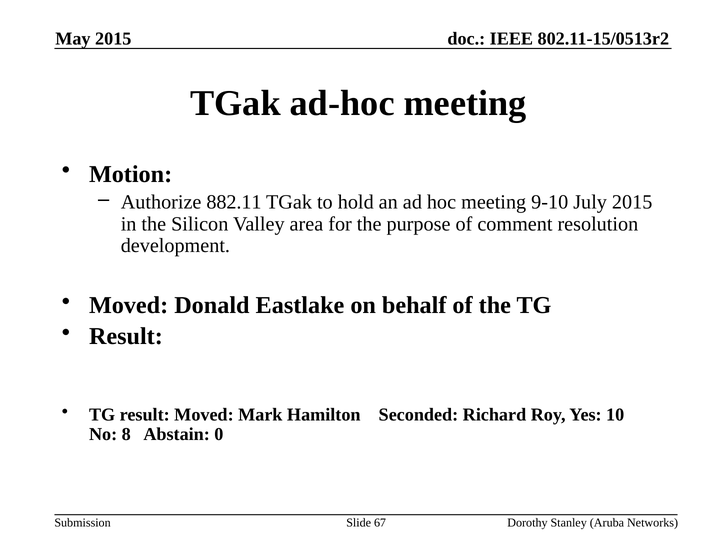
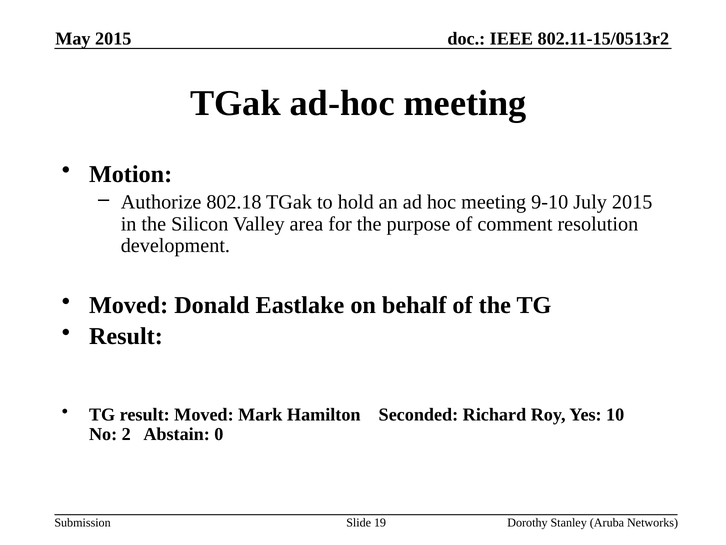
882.11: 882.11 -> 802.18
8: 8 -> 2
67: 67 -> 19
